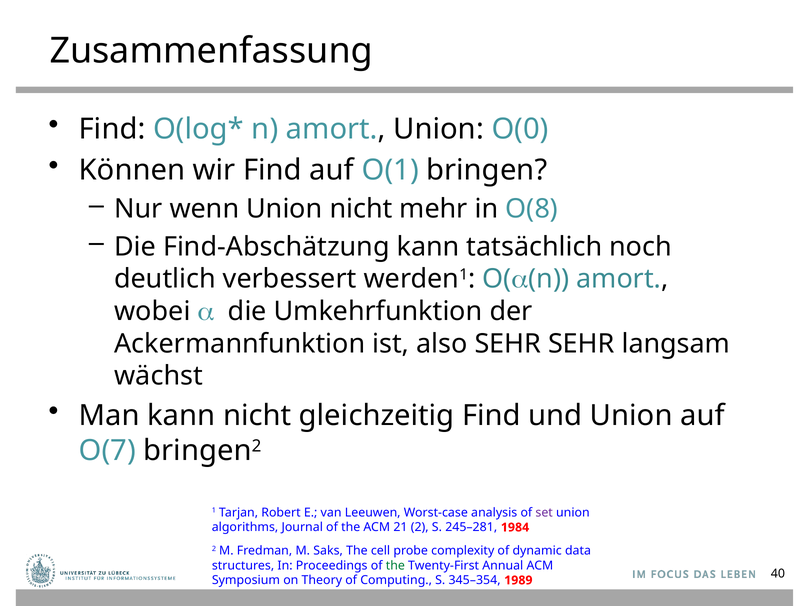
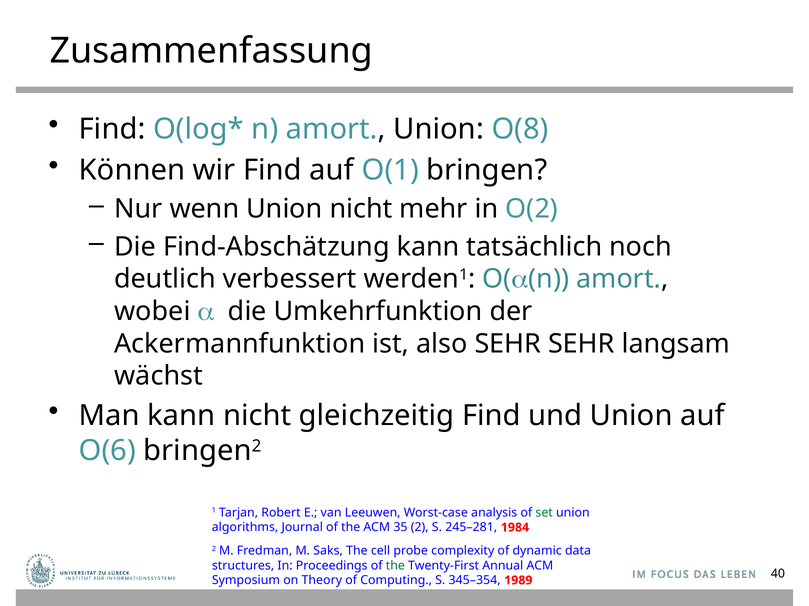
O(0: O(0 -> O(8
O(8: O(8 -> O(2
O(7: O(7 -> O(6
set colour: purple -> green
21: 21 -> 35
